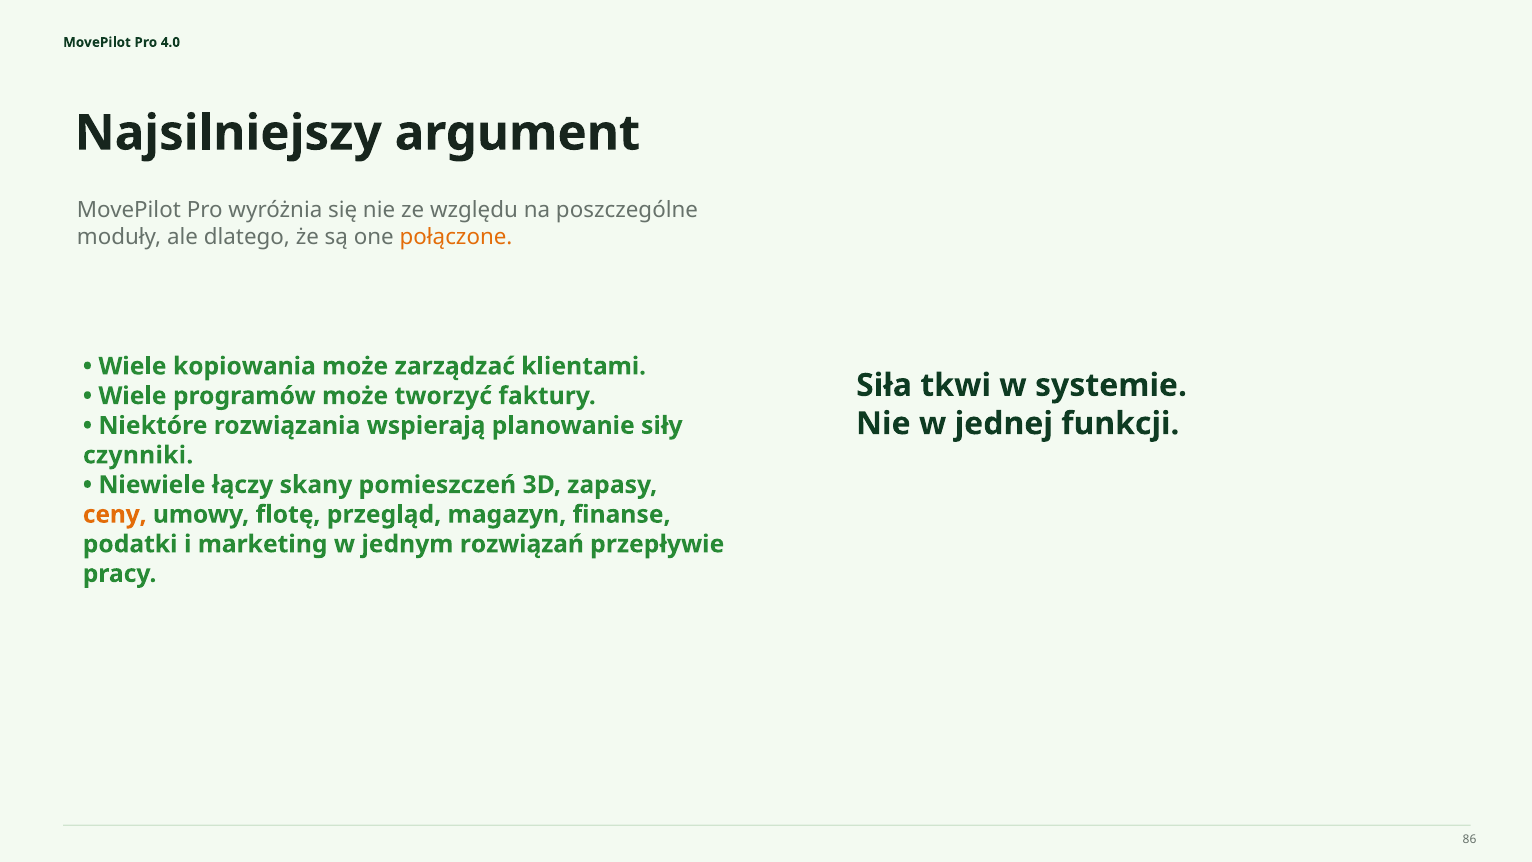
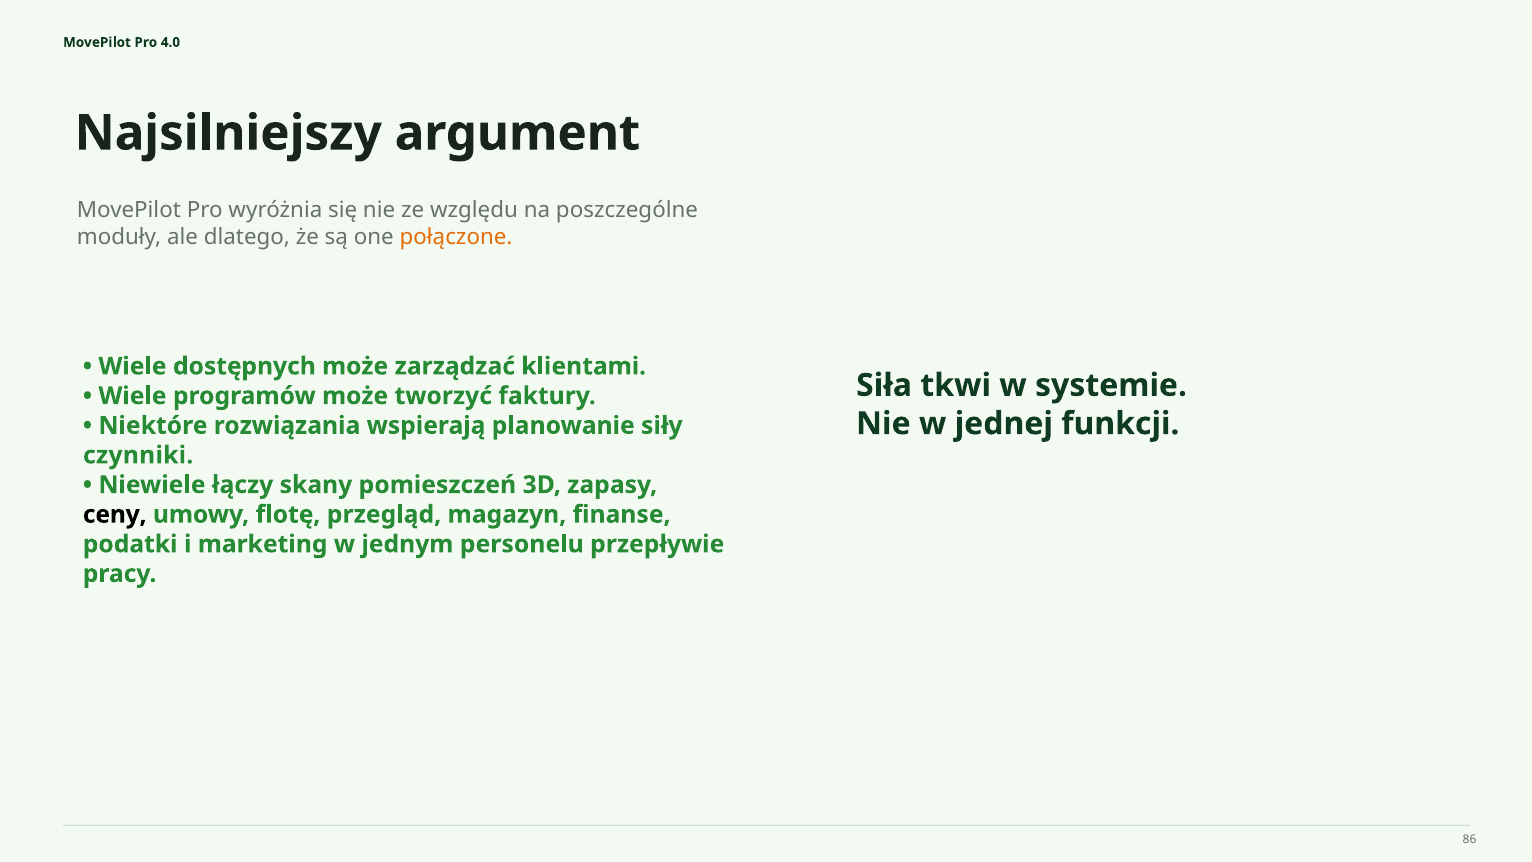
kopiowania: kopiowania -> dostępnych
ceny colour: orange -> black
rozwiązań: rozwiązań -> personelu
